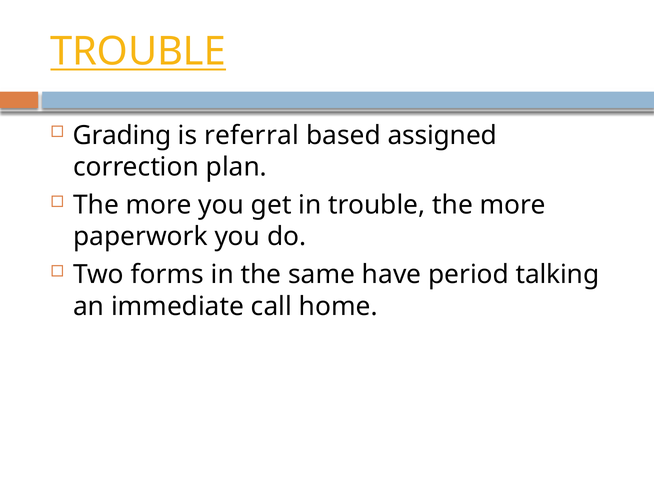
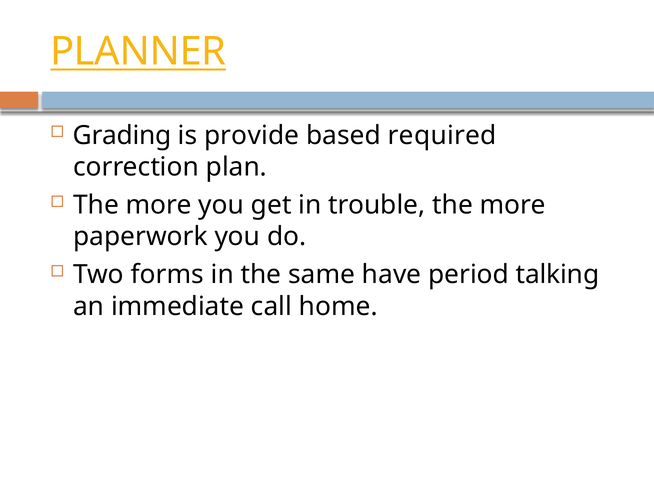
TROUBLE at (138, 51): TROUBLE -> PLANNER
referral: referral -> provide
assigned: assigned -> required
